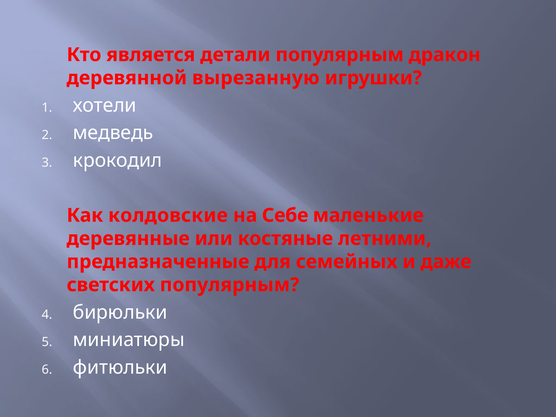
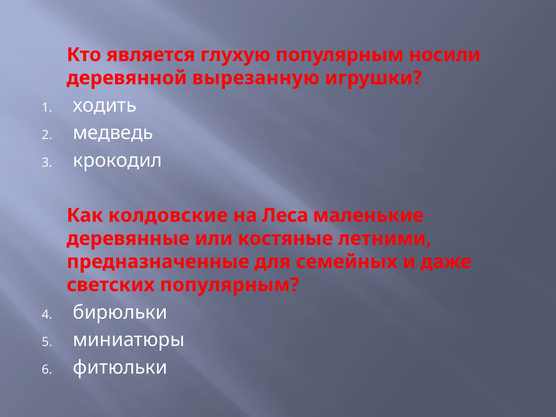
детали: детали -> глухую
дракон: дракон -> носили
хотели: хотели -> ходить
Себе: Себе -> Леса
